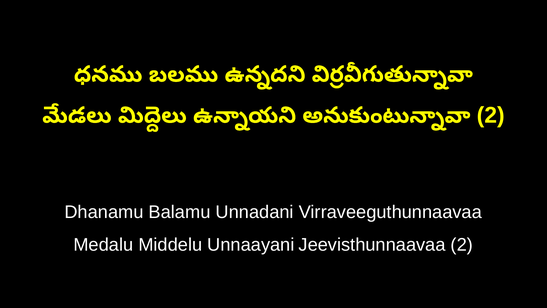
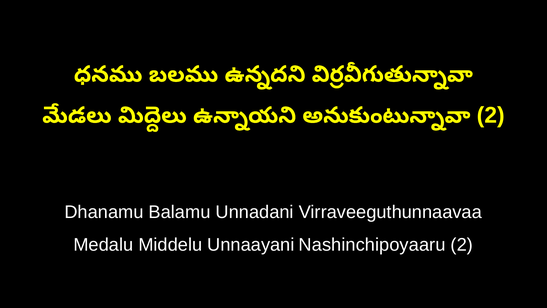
Jeevisthunnaavaa: Jeevisthunnaavaa -> Nashinchipoyaaru
